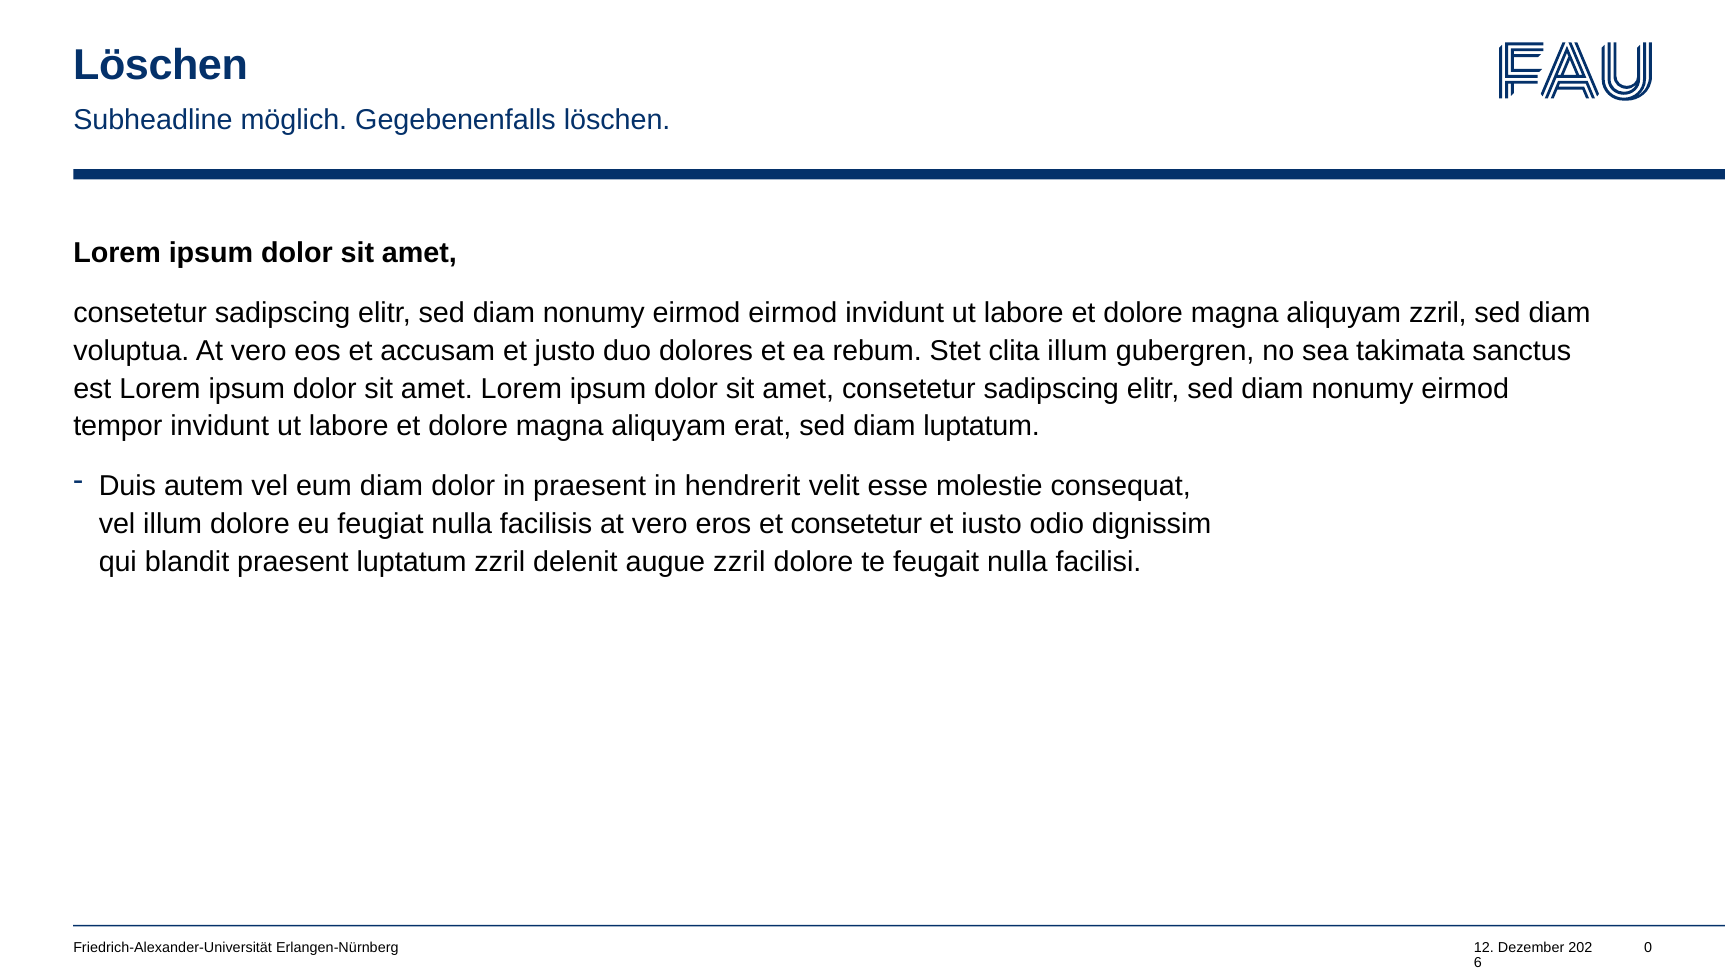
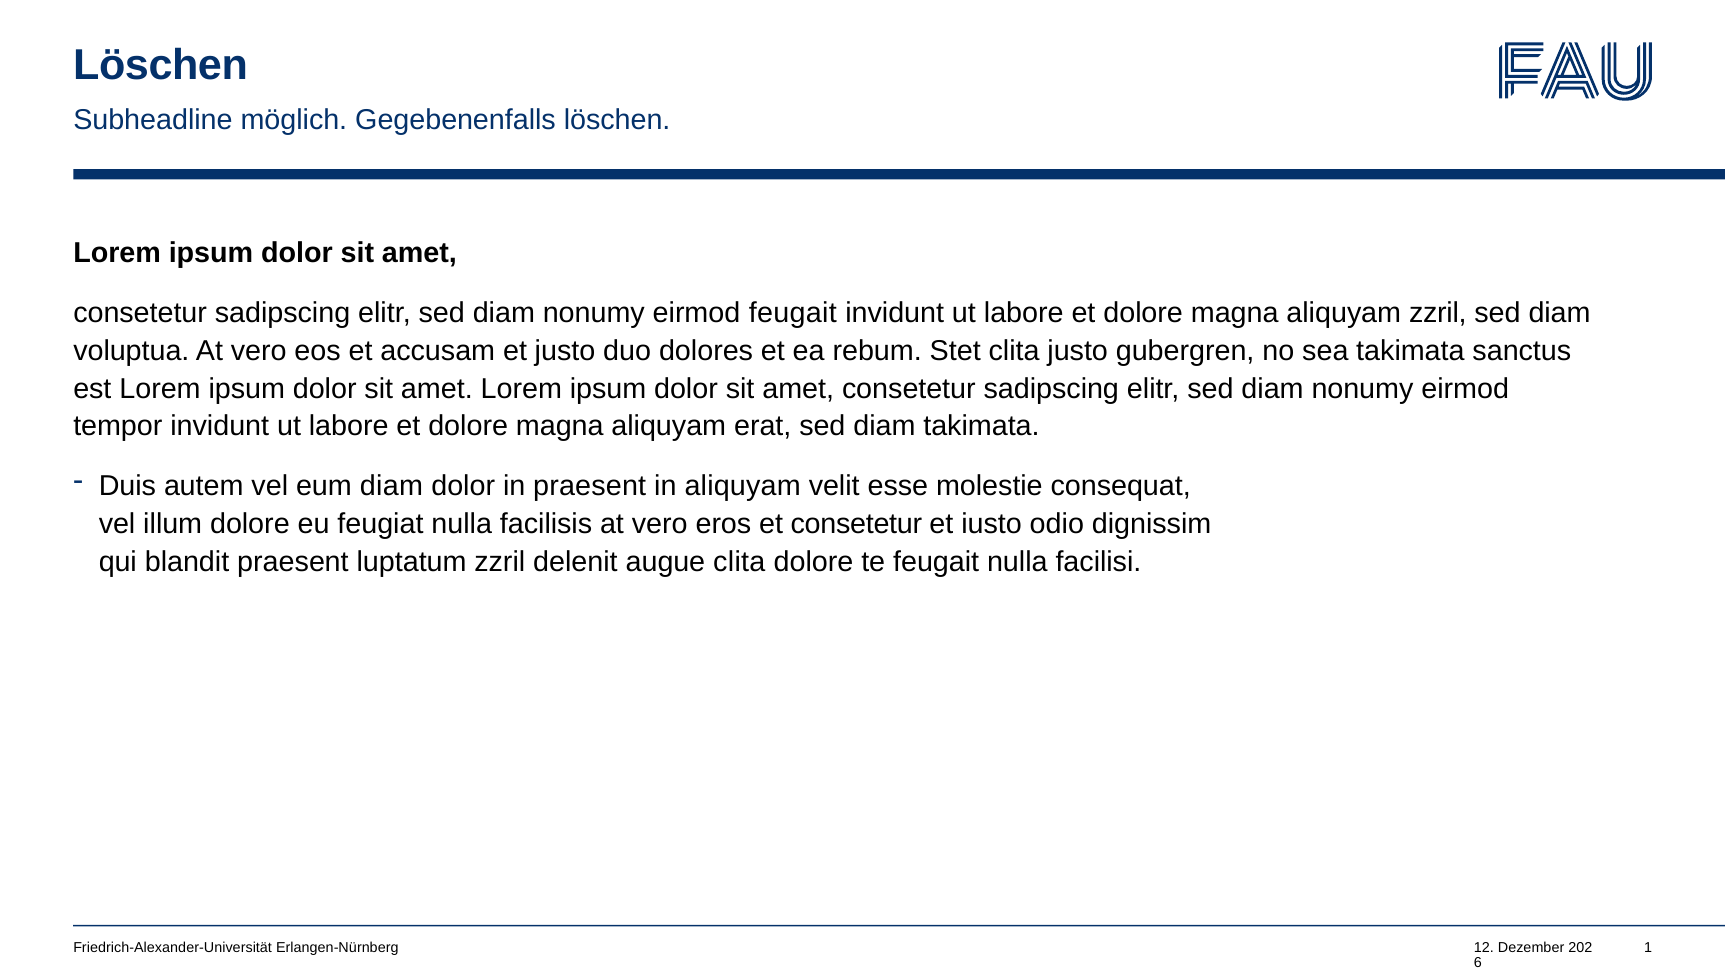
eirmod eirmod: eirmod -> feugait
clita illum: illum -> justo
diam luptatum: luptatum -> takimata
in hendrerit: hendrerit -> aliquyam
augue zzril: zzril -> clita
0: 0 -> 1
